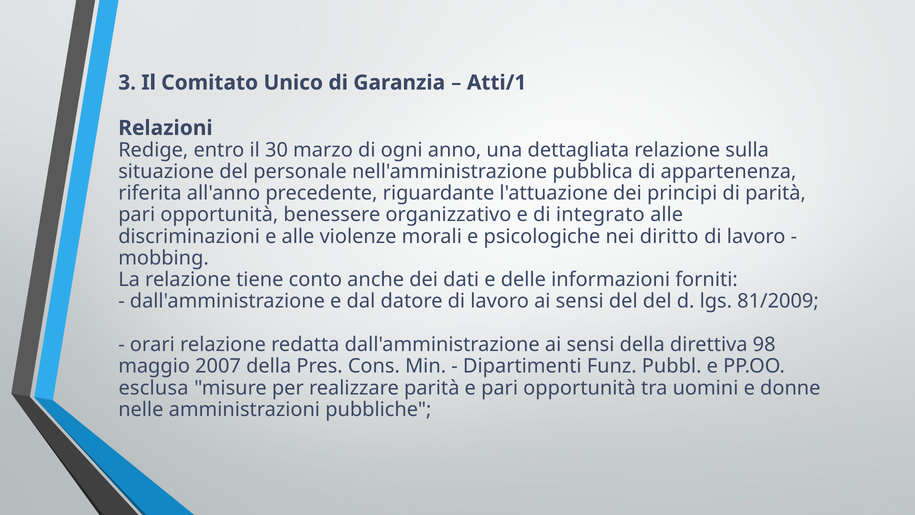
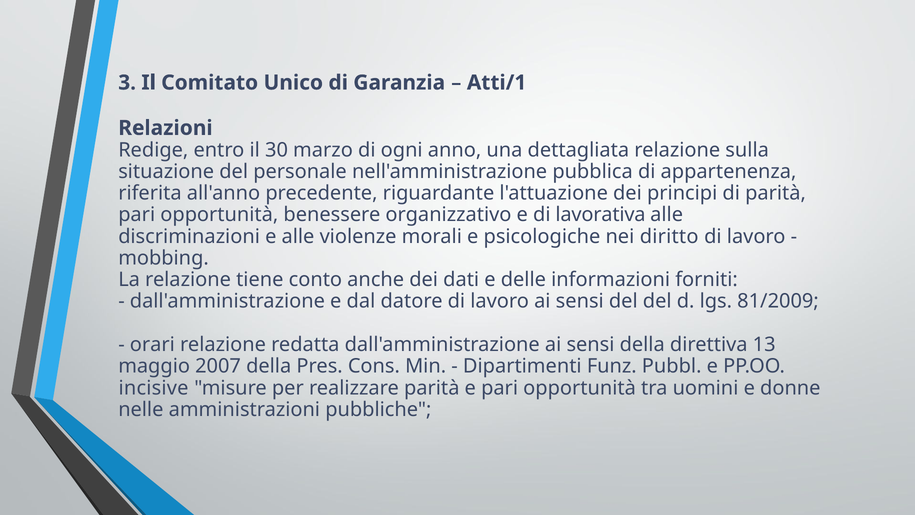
integrato: integrato -> lavorativa
98: 98 -> 13
esclusa: esclusa -> incisive
